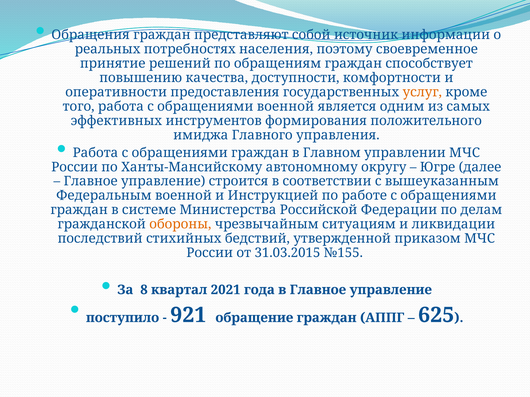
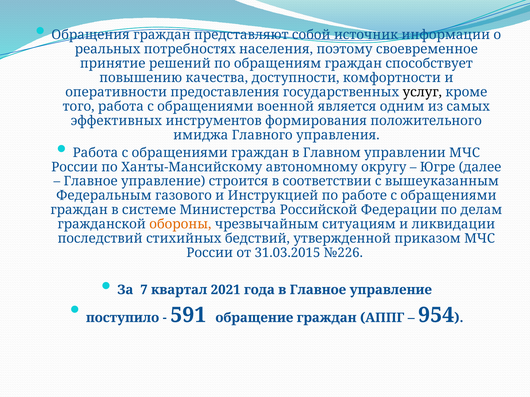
услуг colour: orange -> black
Федеральным военной: военной -> газового
№155: №155 -> №226
8: 8 -> 7
921: 921 -> 591
625: 625 -> 954
